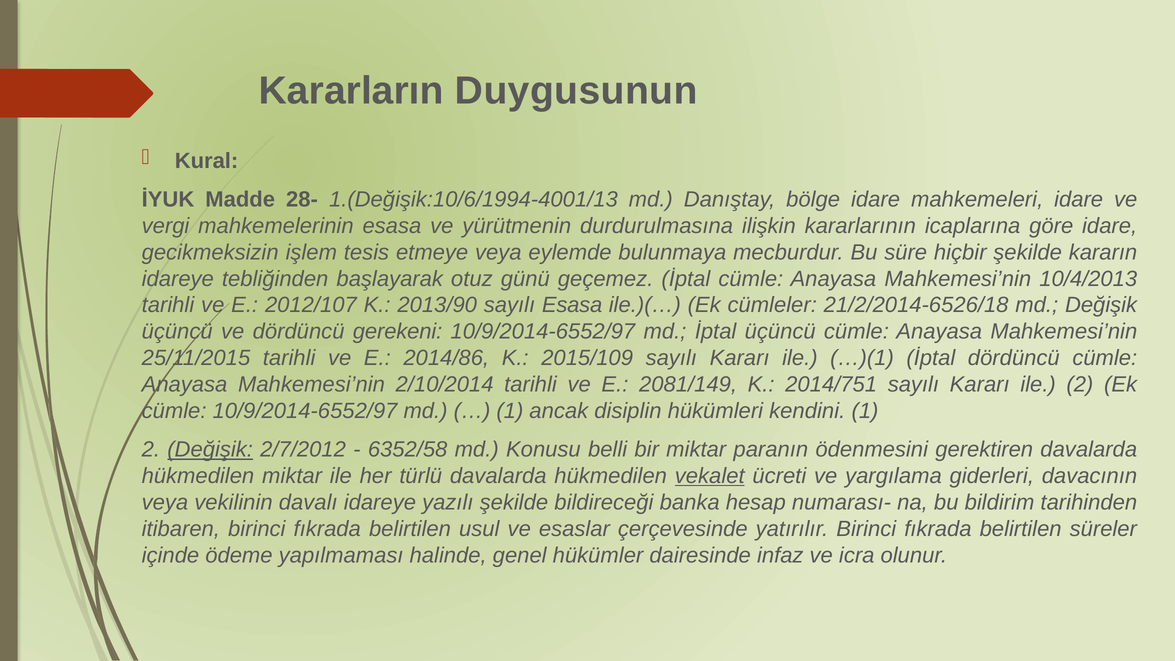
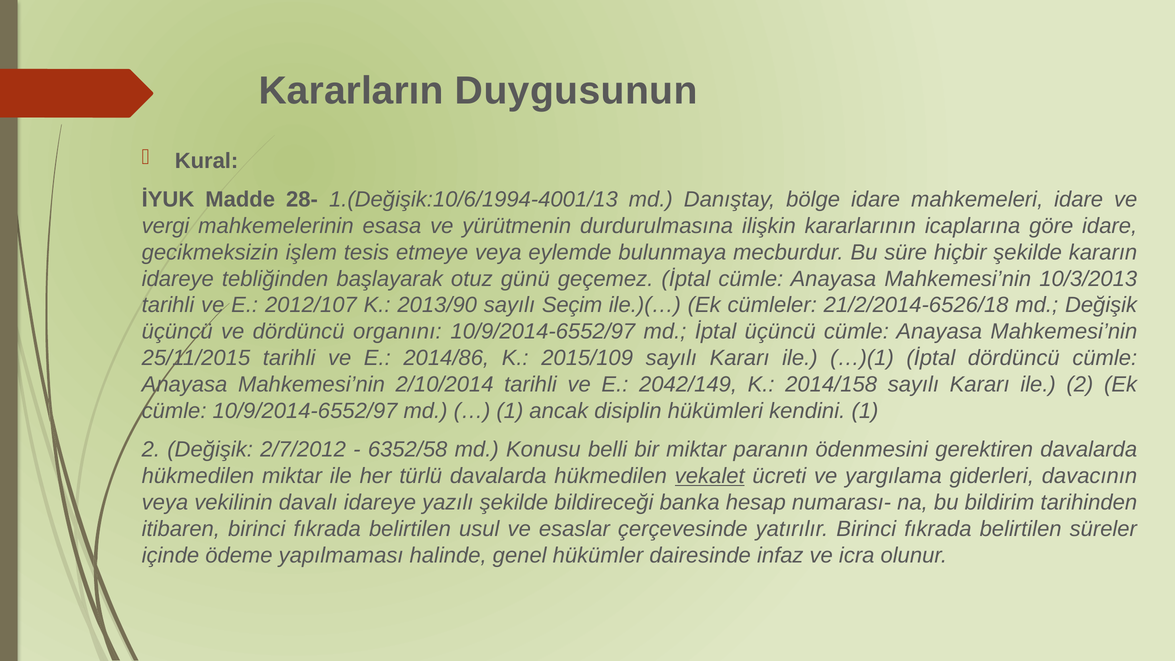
10/4/2013: 10/4/2013 -> 10/3/2013
sayılı Esasa: Esasa -> Seçim
gerekeni: gerekeni -> organını
2081/149: 2081/149 -> 2042/149
2014/751: 2014/751 -> 2014/158
Değişik at (210, 450) underline: present -> none
